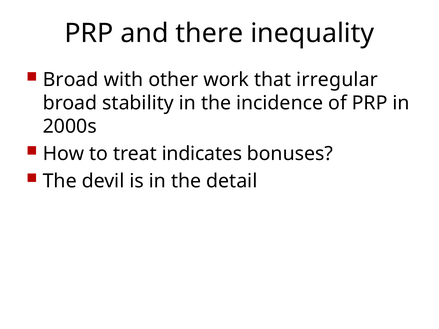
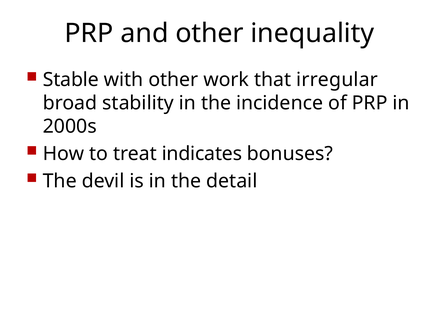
and there: there -> other
Broad at (71, 80): Broad -> Stable
